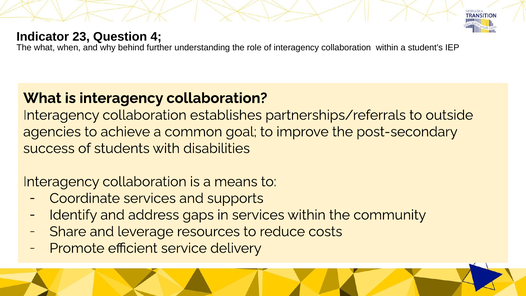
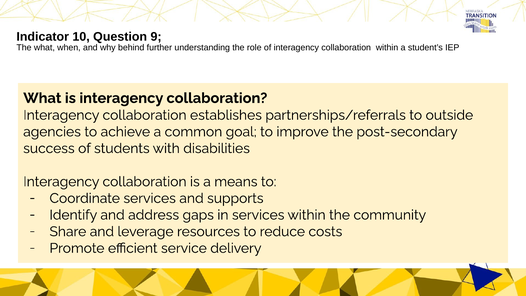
23: 23 -> 10
4: 4 -> 9
